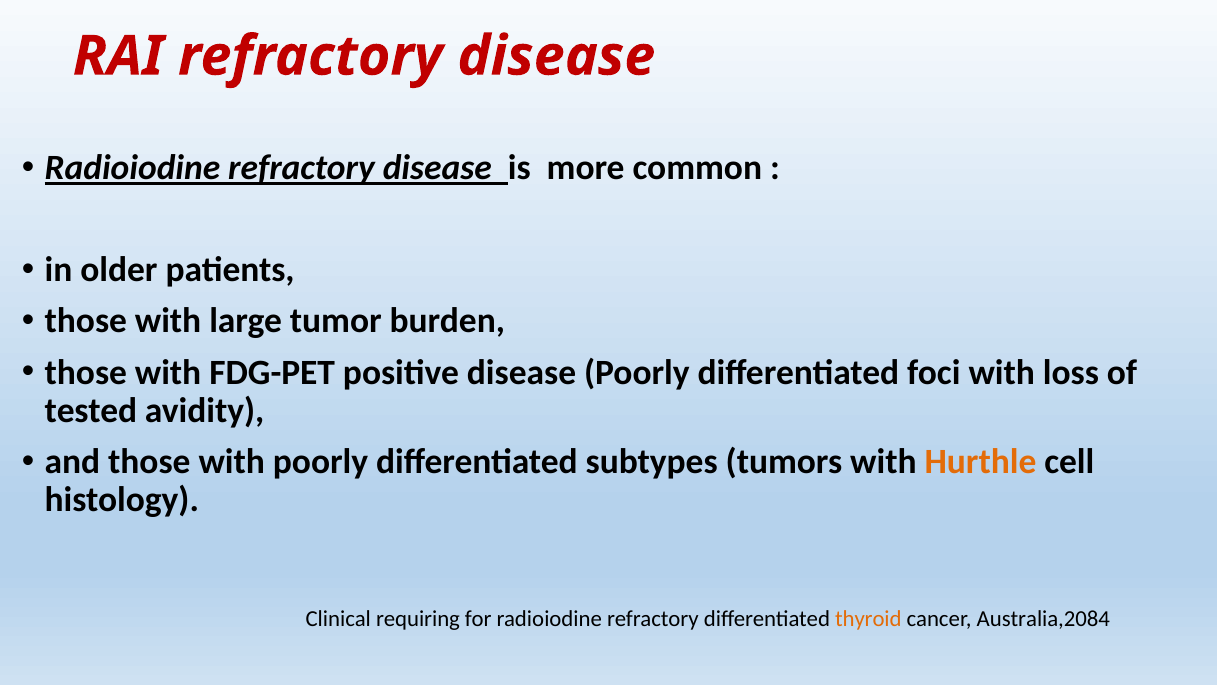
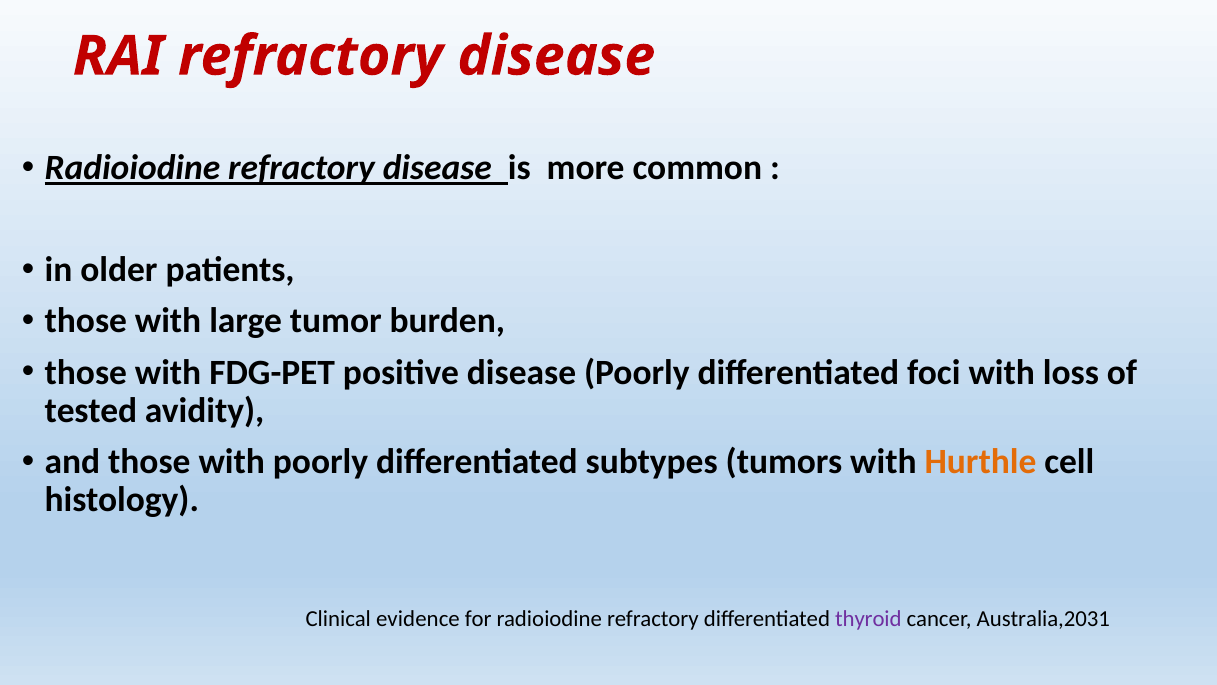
requiring: requiring -> evidence
thyroid colour: orange -> purple
Australia,2084: Australia,2084 -> Australia,2031
